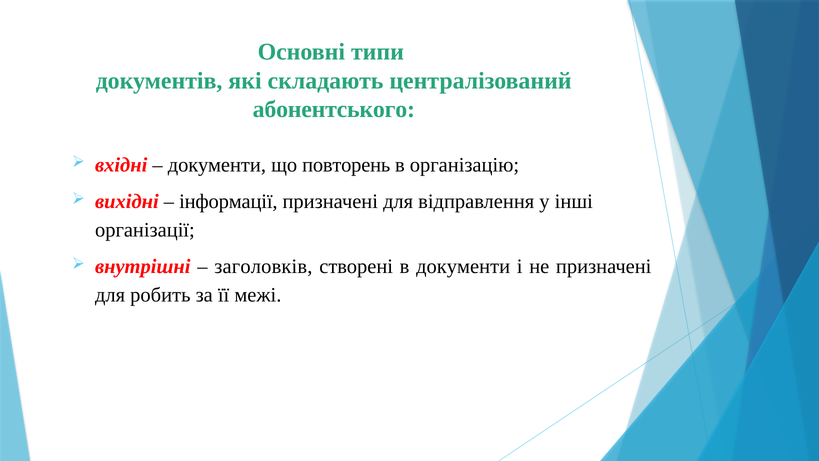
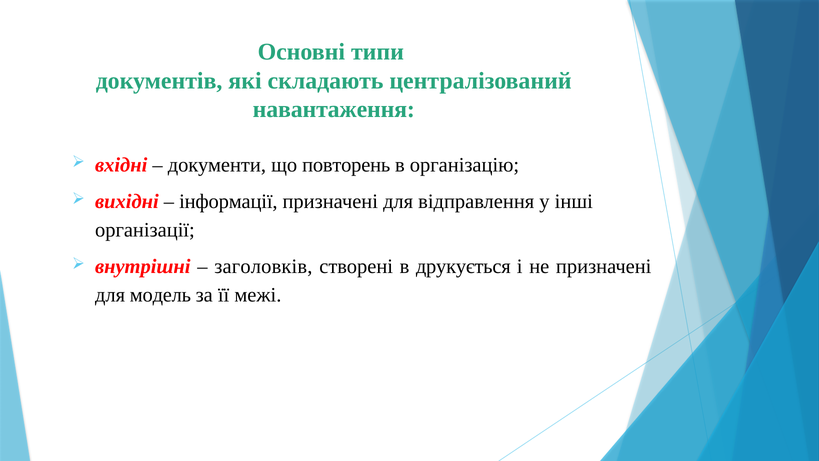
абонентського: абонентського -> навантаження
в документи: документи -> друкується
робить: робить -> модель
